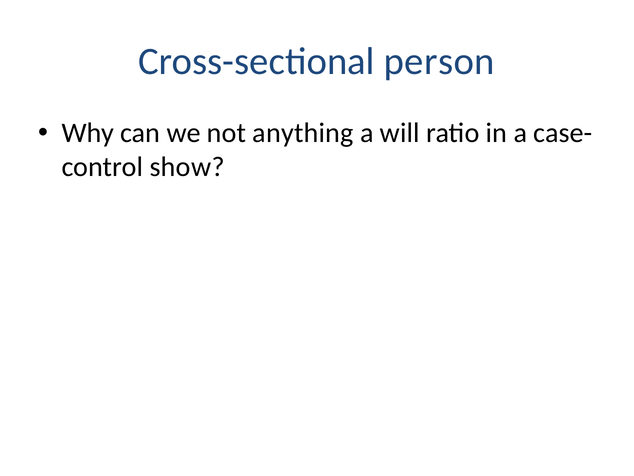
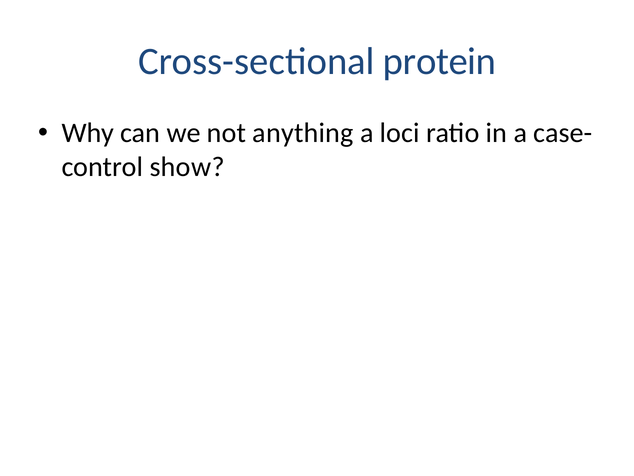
person: person -> protein
will: will -> loci
